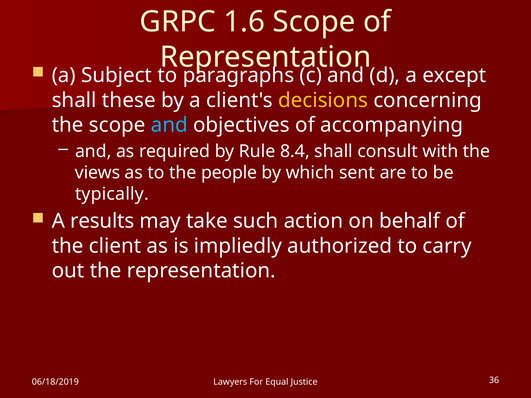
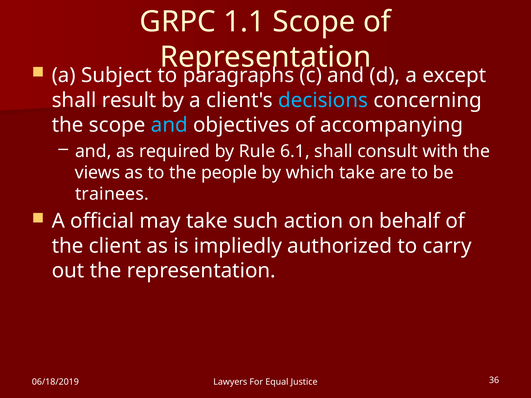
1.6: 1.6 -> 1.1
these: these -> result
decisions colour: yellow -> light blue
8.4: 8.4 -> 6.1
which sent: sent -> take
typically: typically -> trainees
results: results -> official
